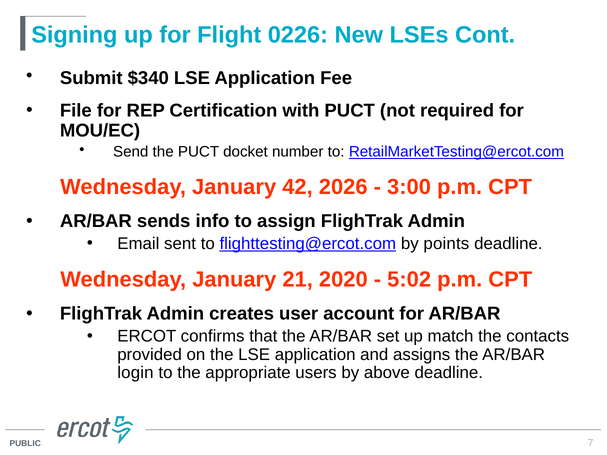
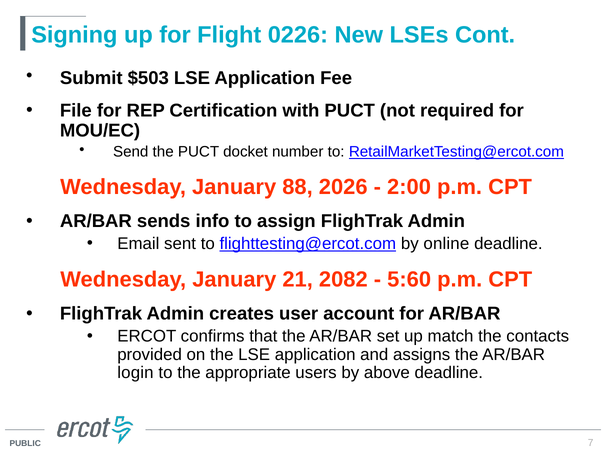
$340: $340 -> $503
42: 42 -> 88
3:00: 3:00 -> 2:00
points: points -> online
2020: 2020 -> 2082
5:02: 5:02 -> 5:60
